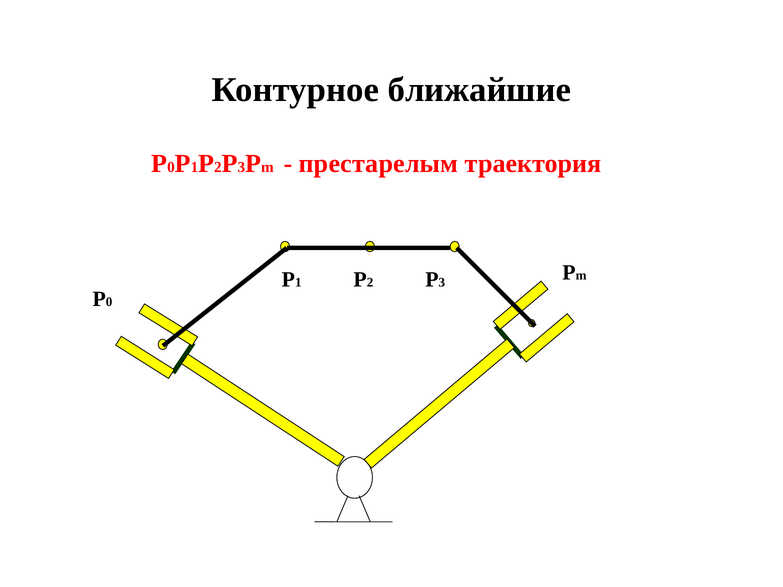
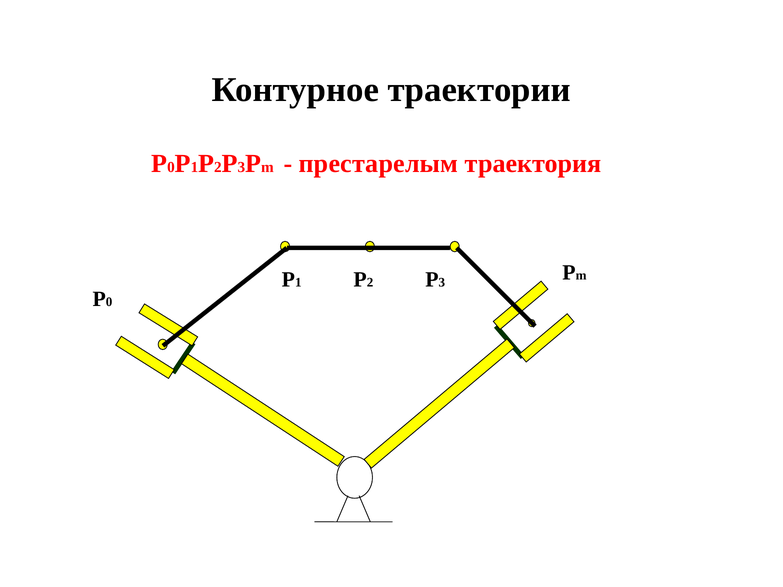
ближайшие: ближайшие -> траектории
